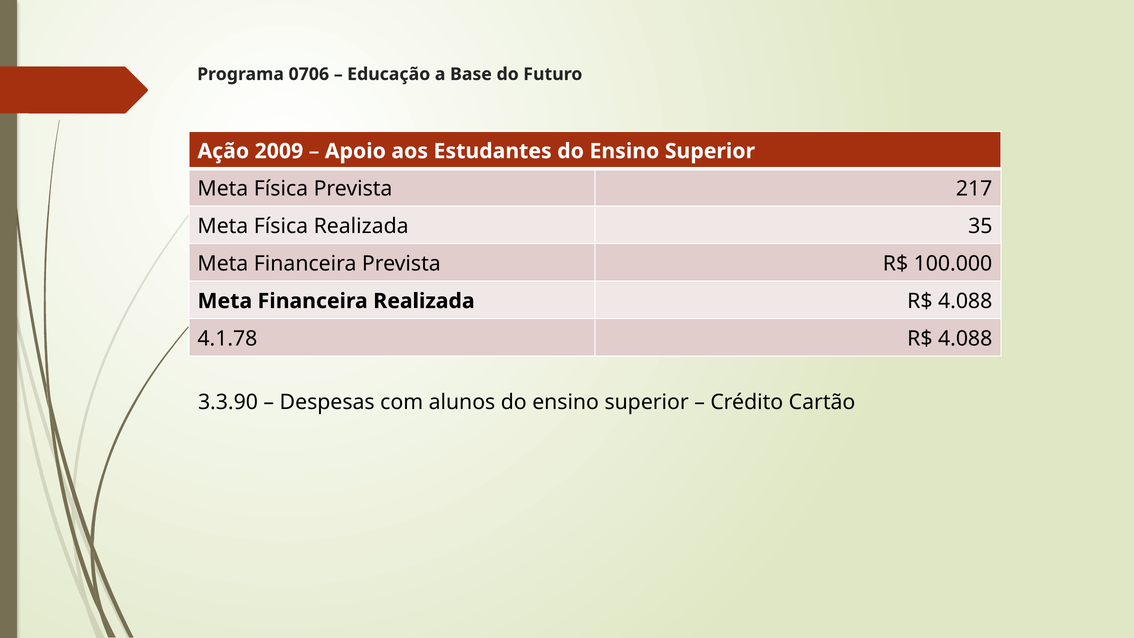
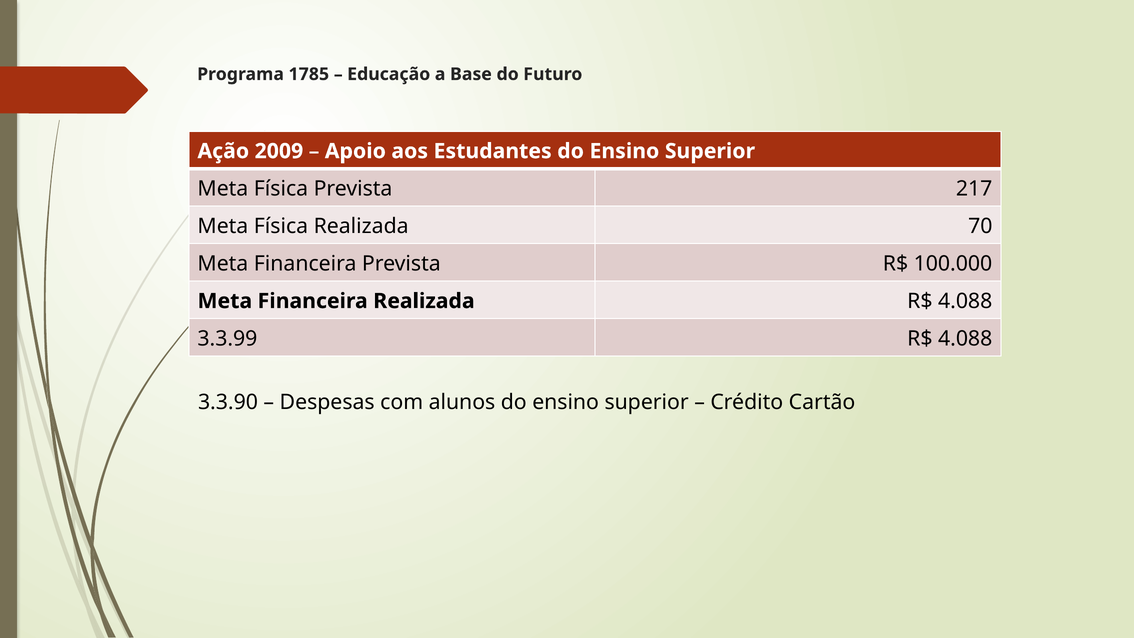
0706: 0706 -> 1785
35: 35 -> 70
4.1.78: 4.1.78 -> 3.3.99
